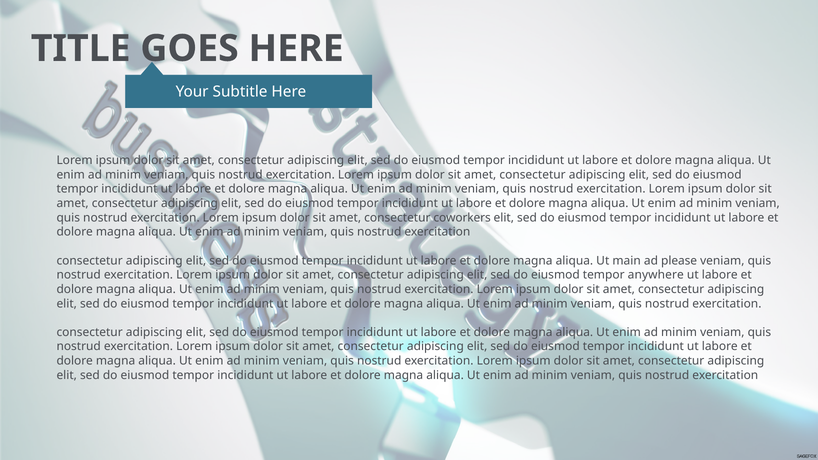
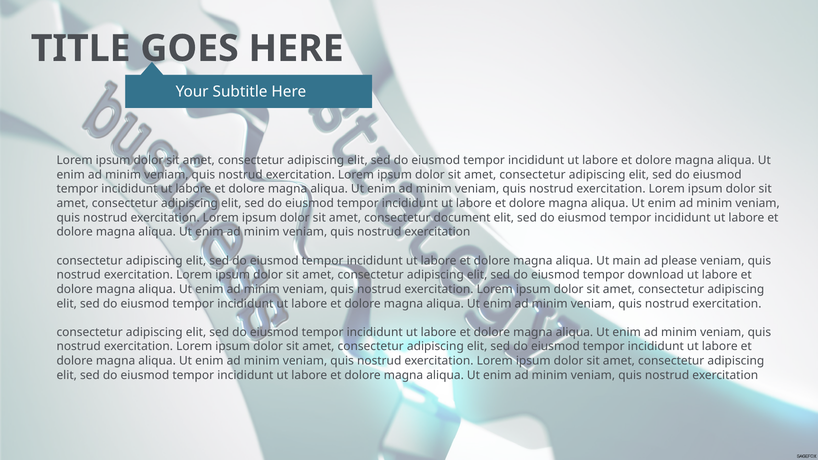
coworkers: coworkers -> document
anywhere: anywhere -> download
